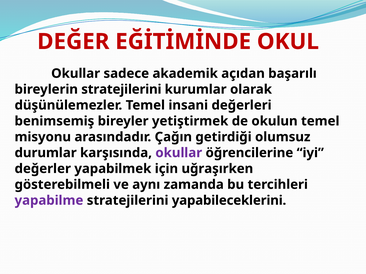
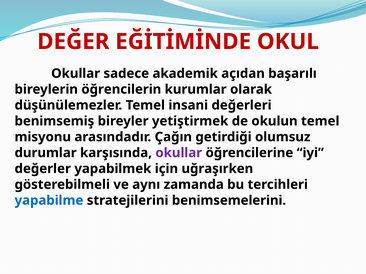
bireylerin stratejilerini: stratejilerini -> öğrencilerin
yapabilme colour: purple -> blue
yapabileceklerini: yapabileceklerini -> benimsemelerini
